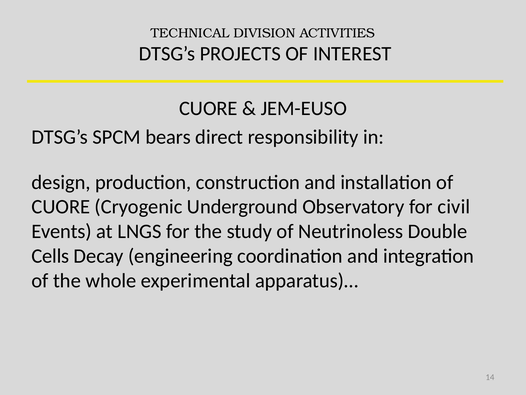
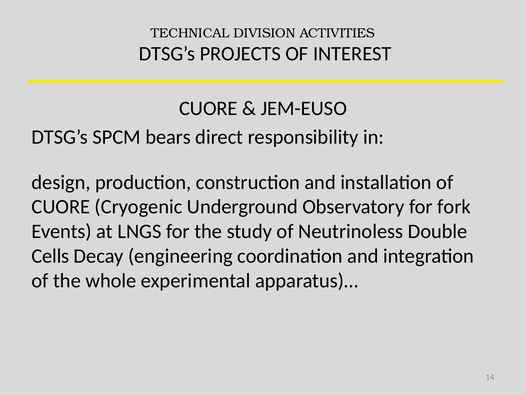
civil: civil -> fork
